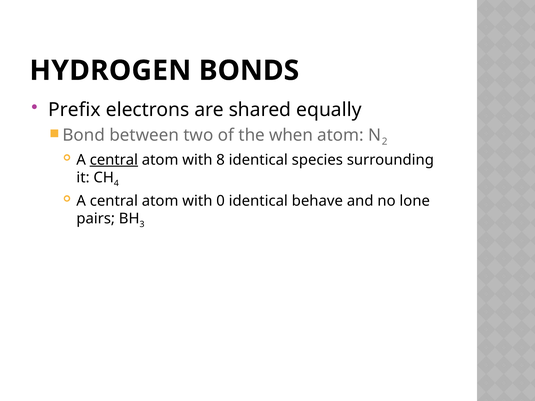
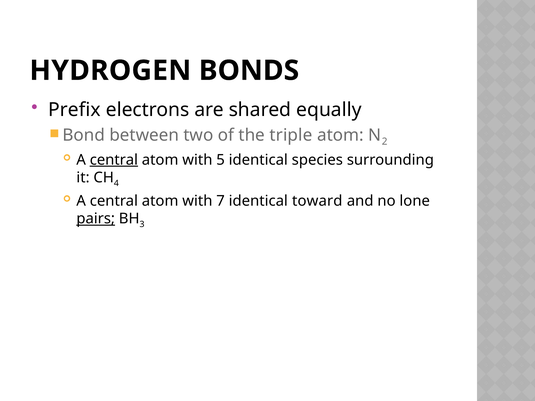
when: when -> triple
8: 8 -> 5
0: 0 -> 7
behave: behave -> toward
pairs underline: none -> present
